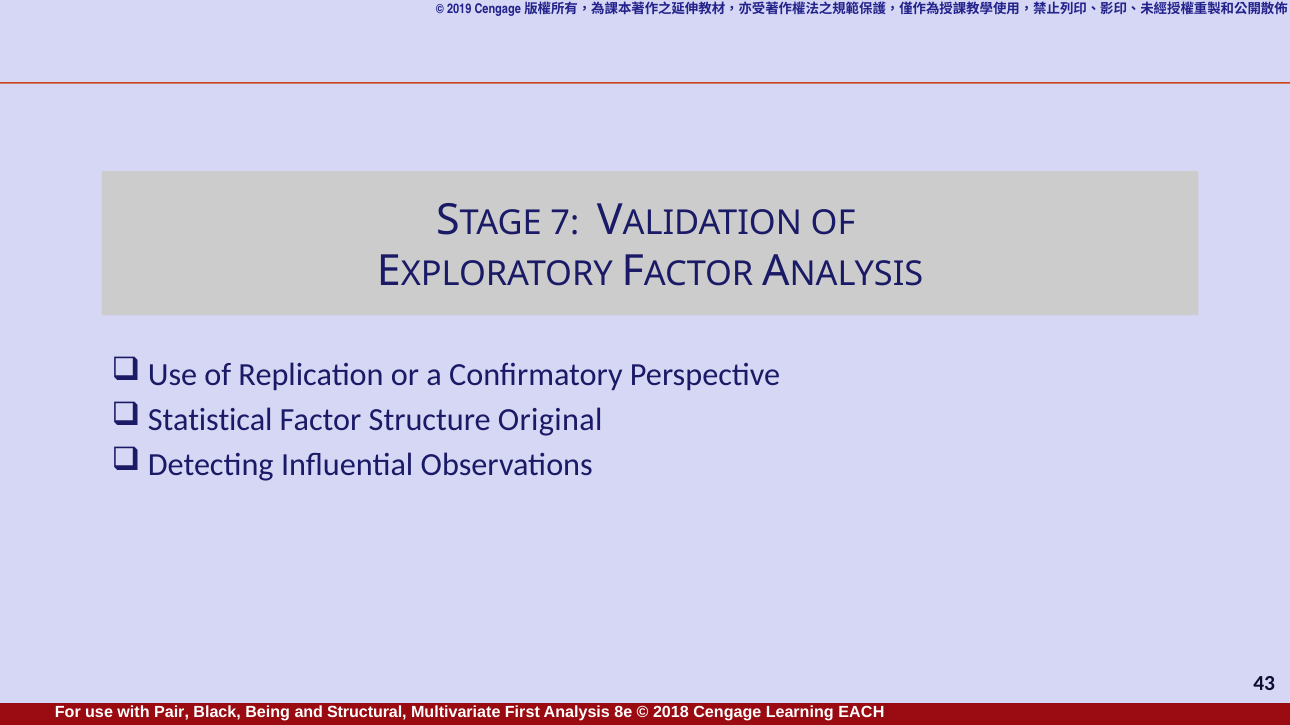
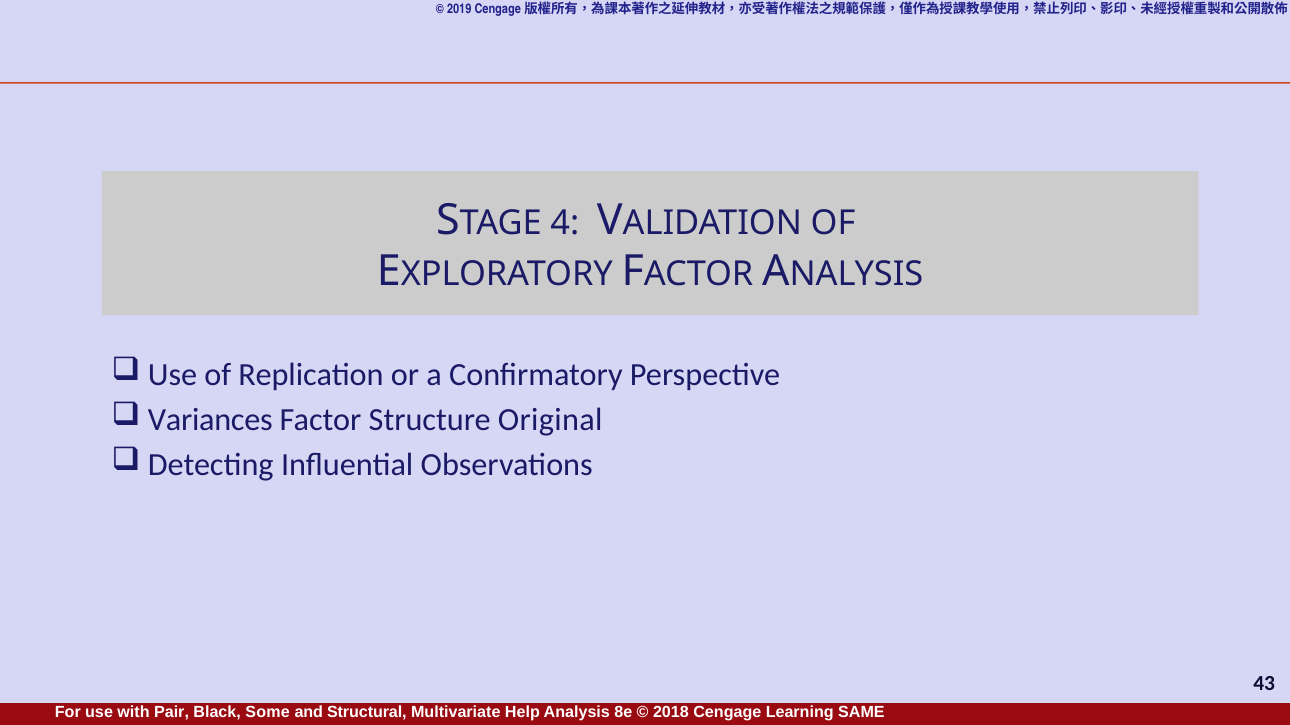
7: 7 -> 4
Statistical: Statistical -> Variances
Being: Being -> Some
First: First -> Help
EACH: EACH -> SAME
